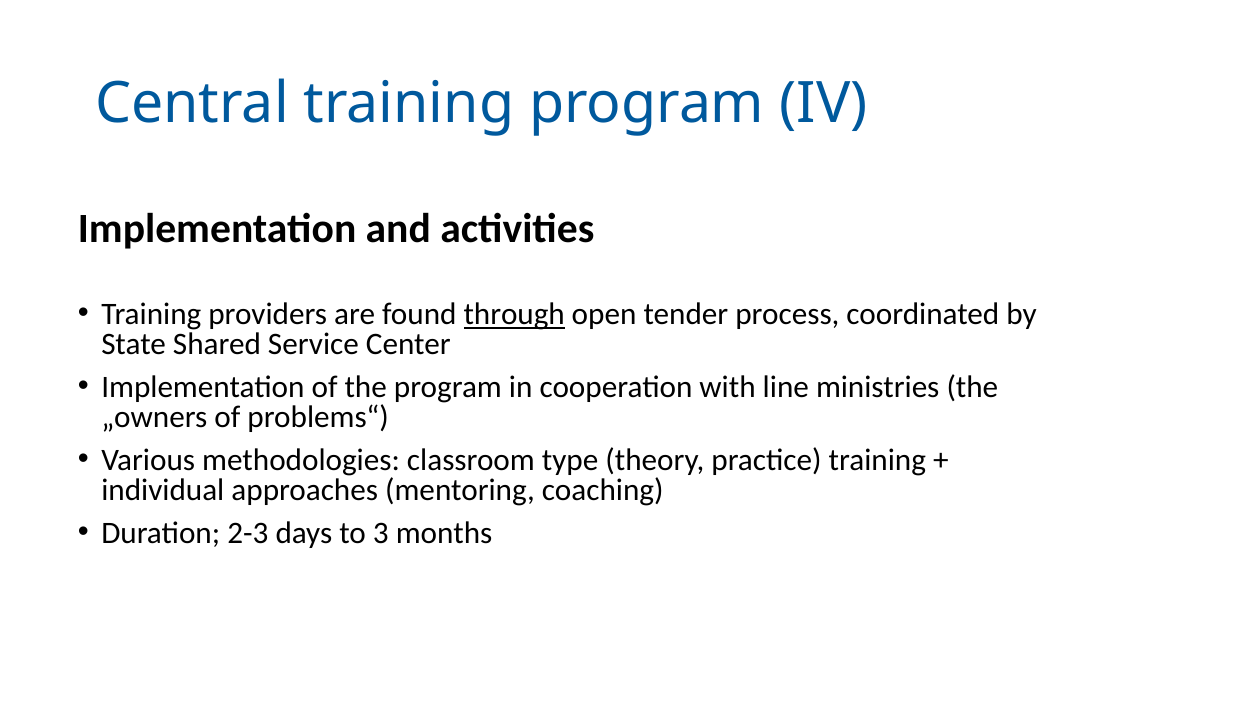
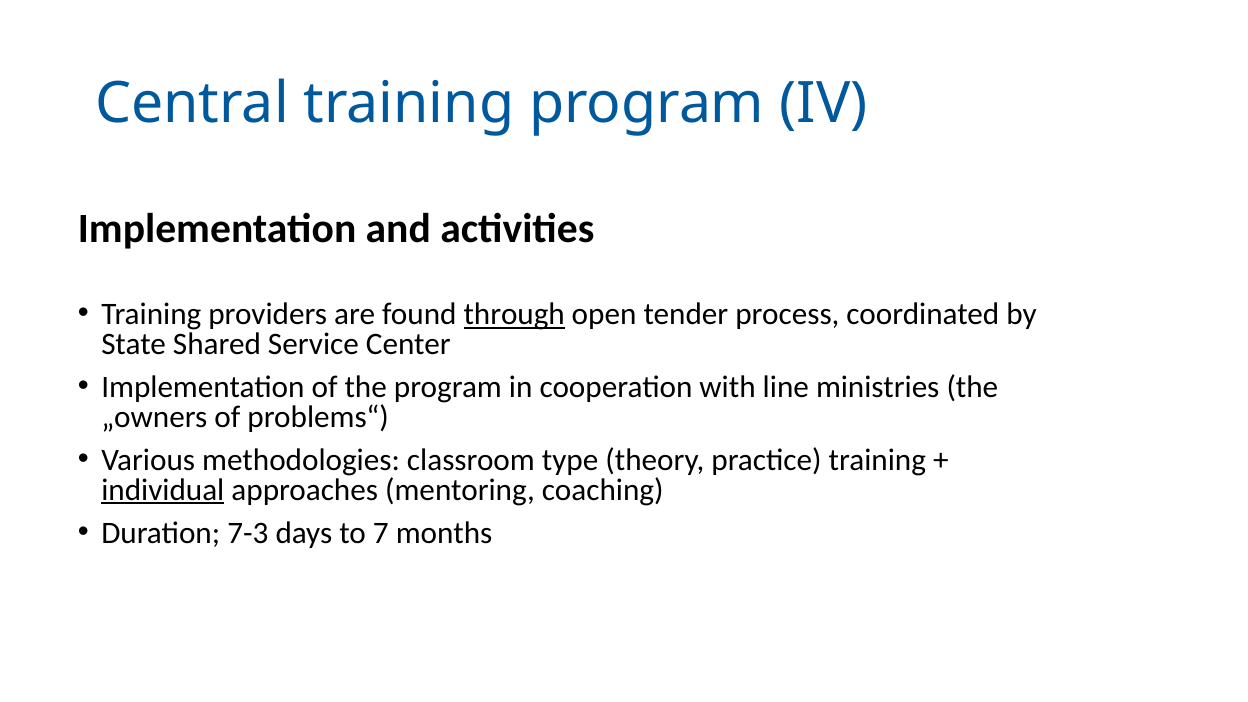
individual underline: none -> present
2-3: 2-3 -> 7-3
3: 3 -> 7
